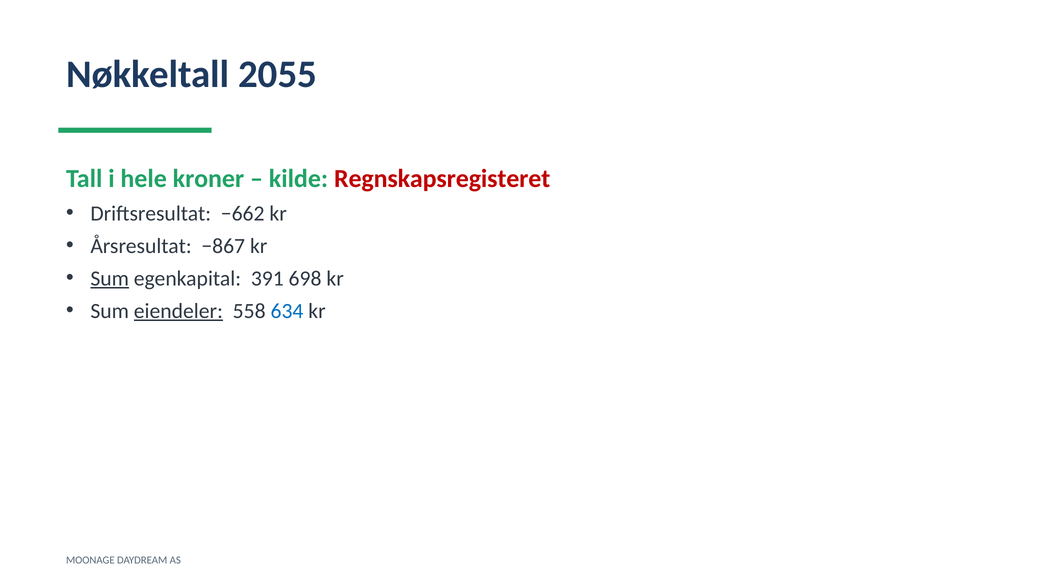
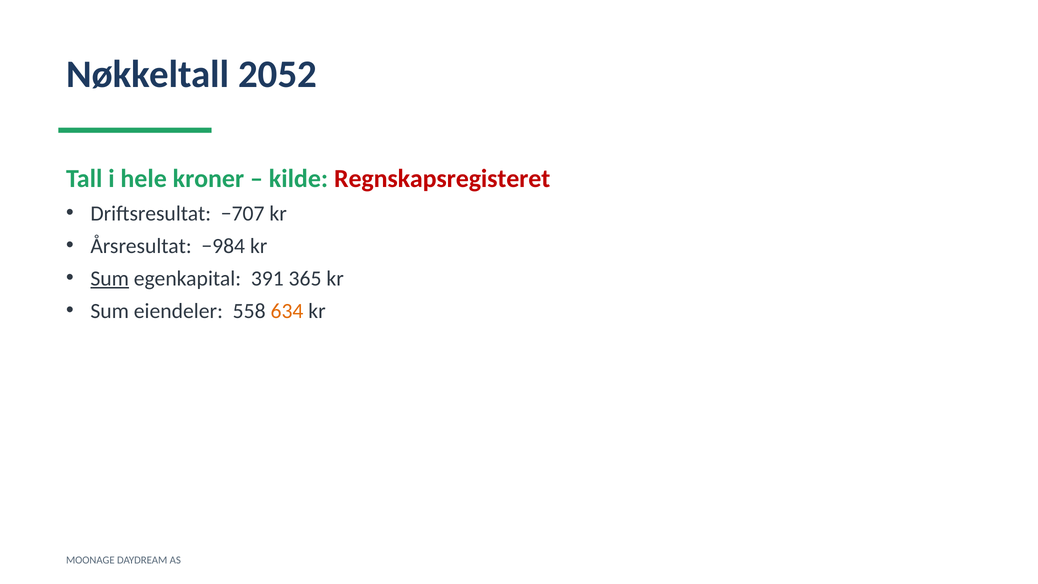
2055: 2055 -> 2052
−662: −662 -> −707
−867: −867 -> −984
698: 698 -> 365
eiendeler underline: present -> none
634 colour: blue -> orange
